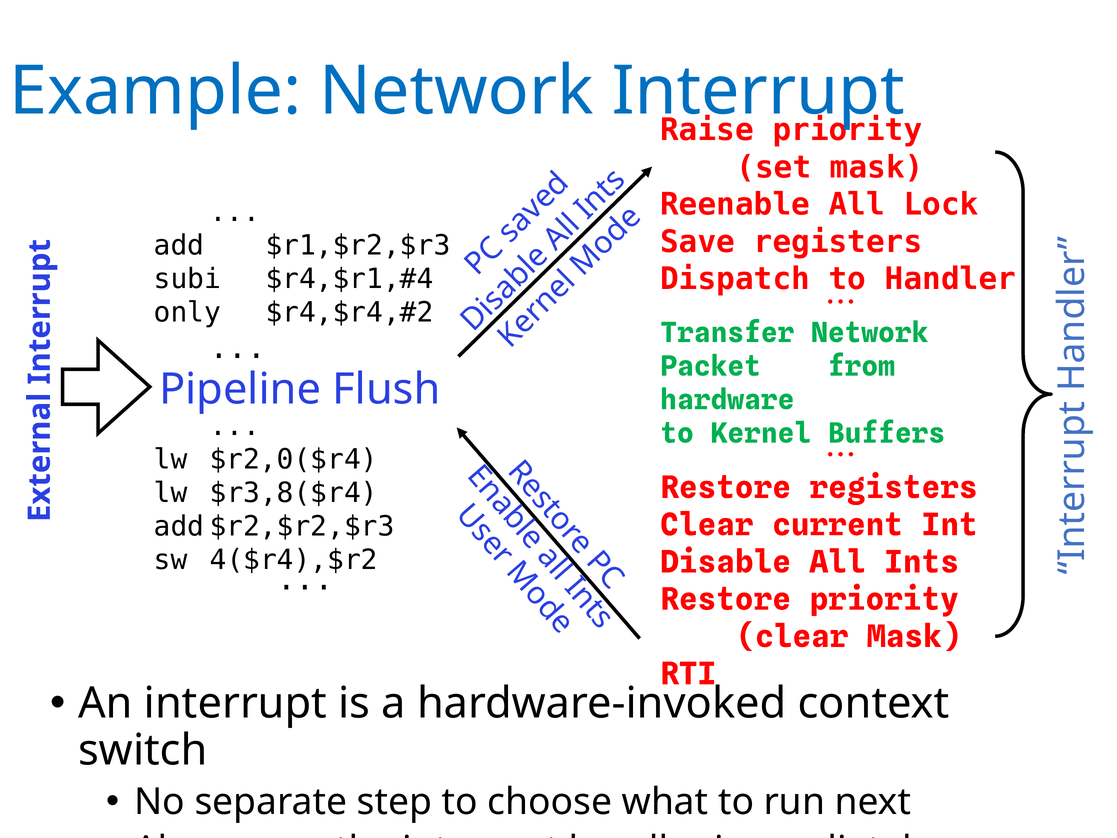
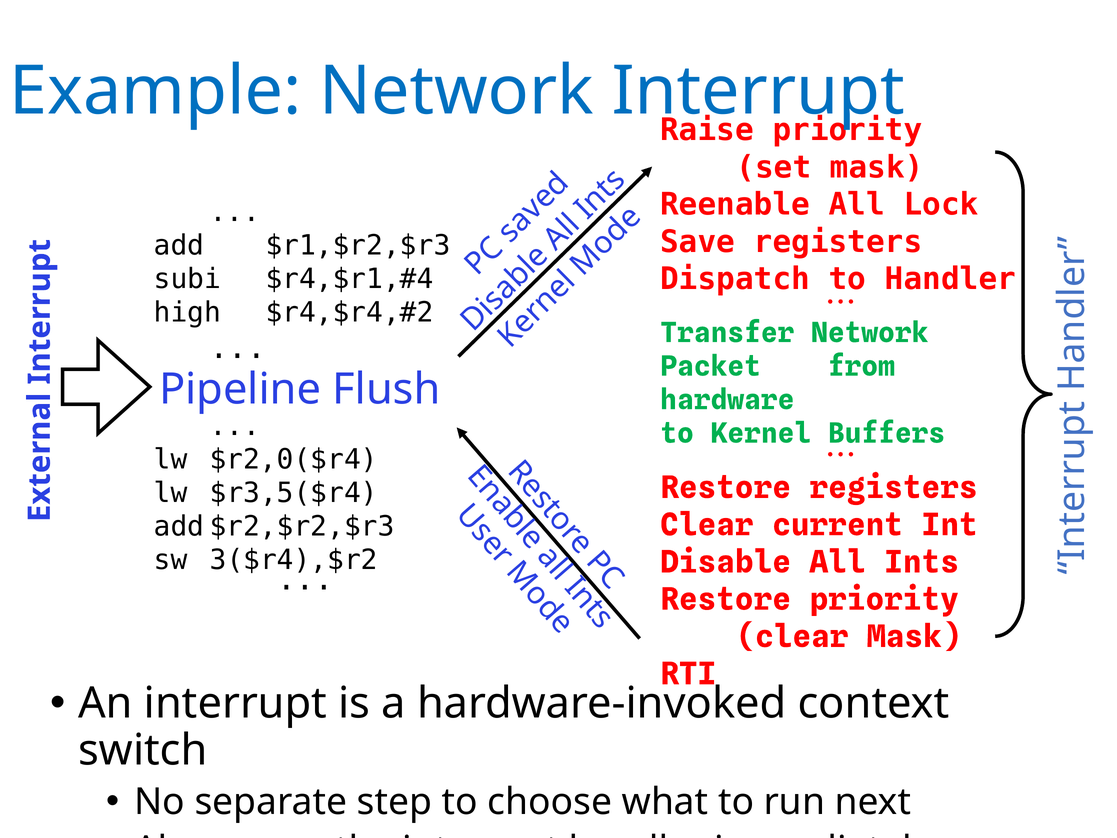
only: only -> high
$r3,8($r4: $r3,8($r4 -> $r3,5($r4
4($r4),$r2: 4($r4),$r2 -> 3($r4),$r2
